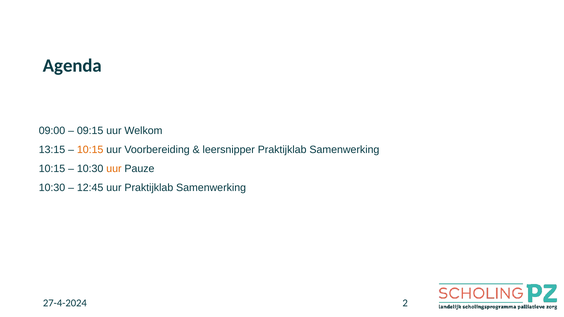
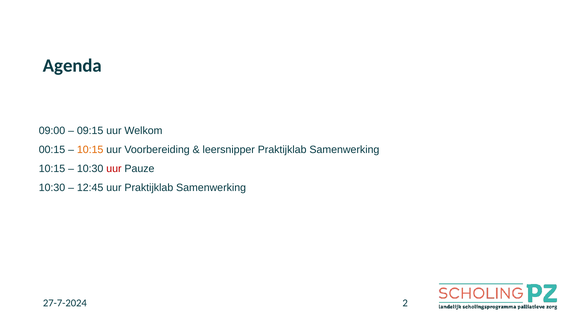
13:15: 13:15 -> 00:15
uur at (114, 169) colour: orange -> red
27-4-2024: 27-4-2024 -> 27-7-2024
